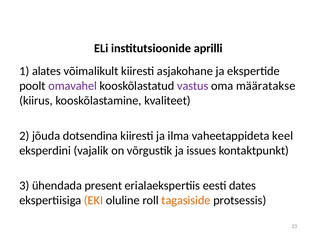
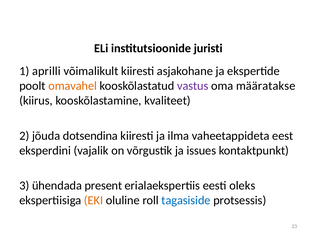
aprilli: aprilli -> juristi
alates: alates -> aprilli
omavahel colour: purple -> orange
keel: keel -> eest
dates: dates -> oleks
tagasiside colour: orange -> blue
